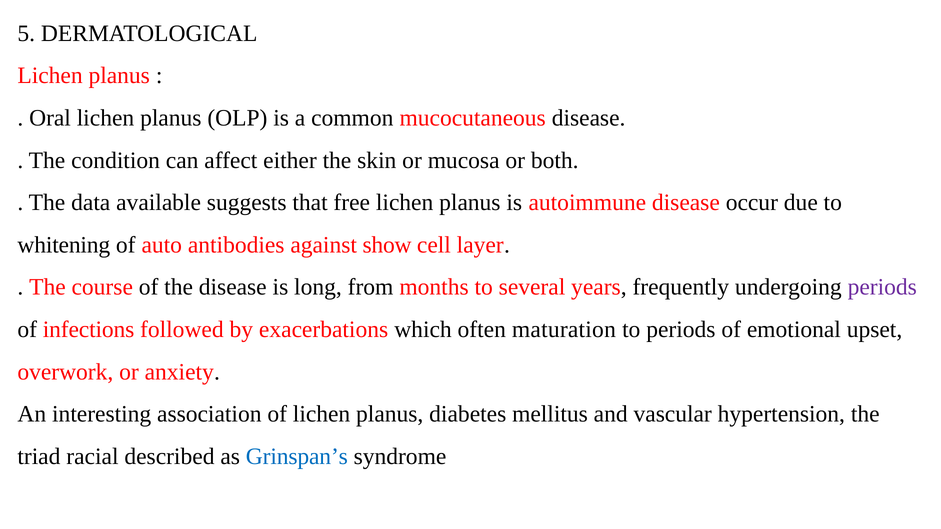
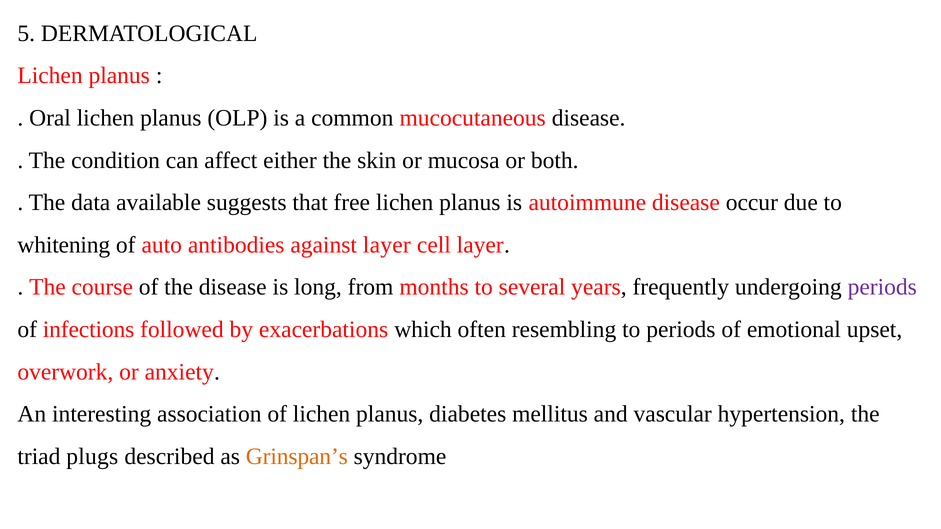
against show: show -> layer
maturation: maturation -> resembling
racial: racial -> plugs
Grinspan’s colour: blue -> orange
